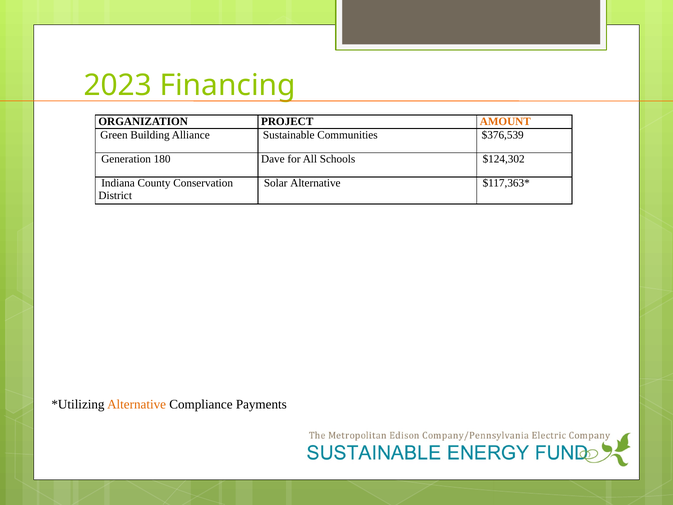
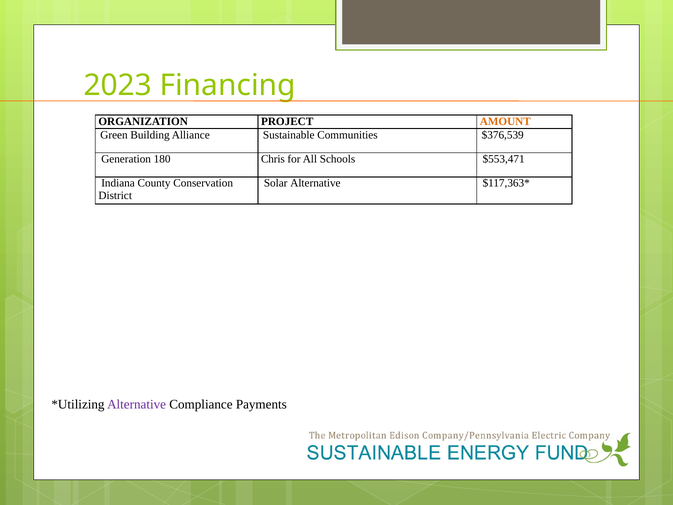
Dave: Dave -> Chris
$124,302: $124,302 -> $553,471
Alternative at (137, 404) colour: orange -> purple
